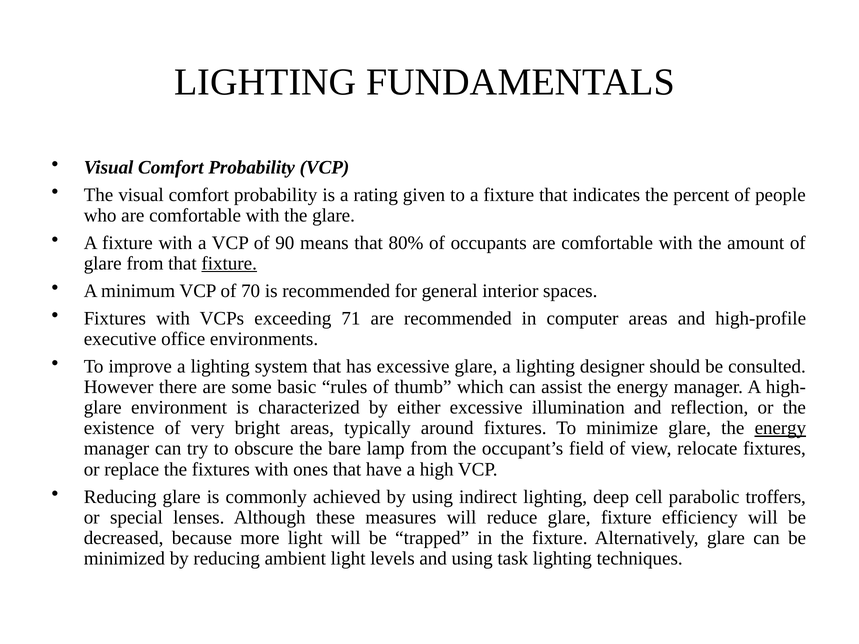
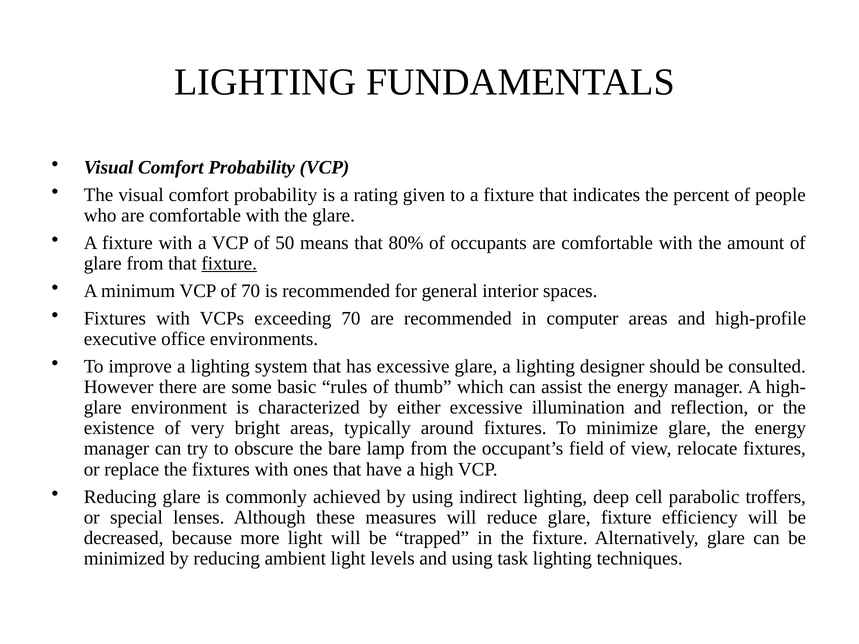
90: 90 -> 50
exceeding 71: 71 -> 70
energy at (780, 428) underline: present -> none
